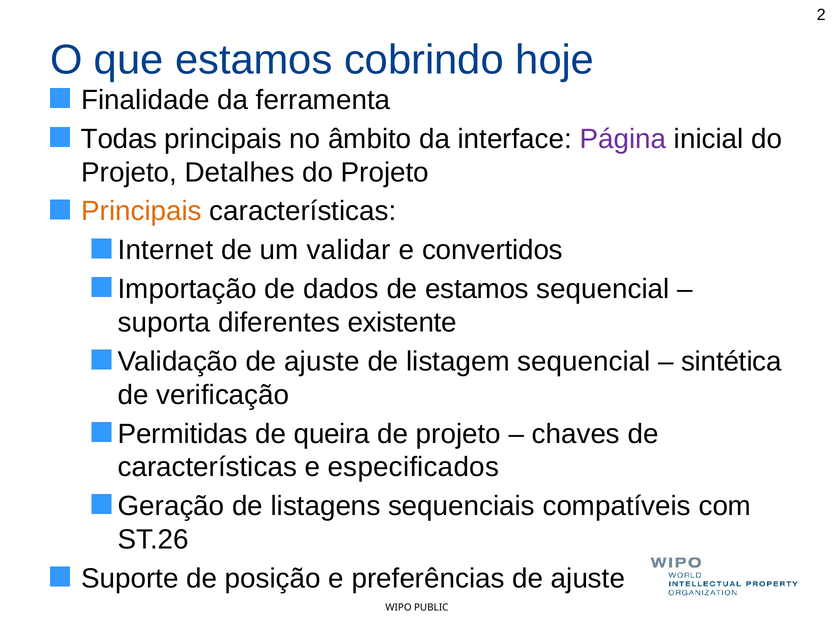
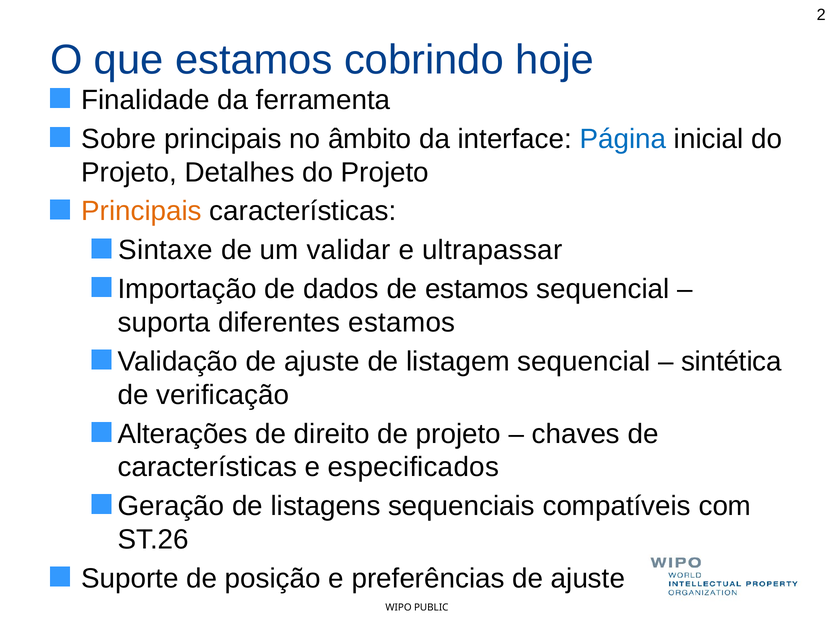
Todas: Todas -> Sobre
Página colour: purple -> blue
Internet: Internet -> Sintaxe
convertidos: convertidos -> ultrapassar
diferentes existente: existente -> estamos
Permitidas: Permitidas -> Alterações
queira: queira -> direito
